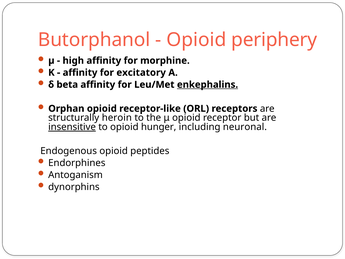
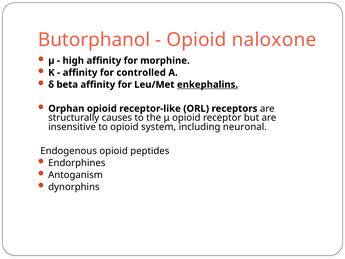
periphery: periphery -> naloxone
excitatory: excitatory -> controlled
heroin: heroin -> causes
insensitive underline: present -> none
hunger: hunger -> system
